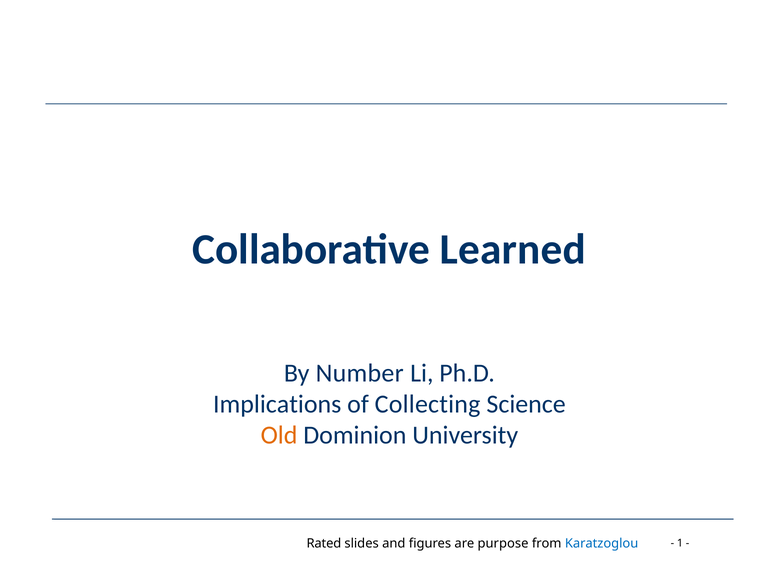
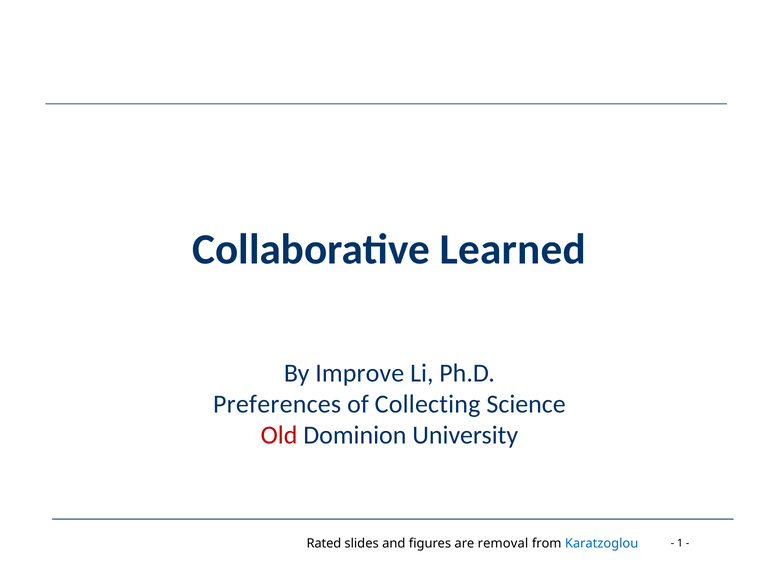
Number: Number -> Improve
Implications: Implications -> Preferences
Old colour: orange -> red
purpose: purpose -> removal
